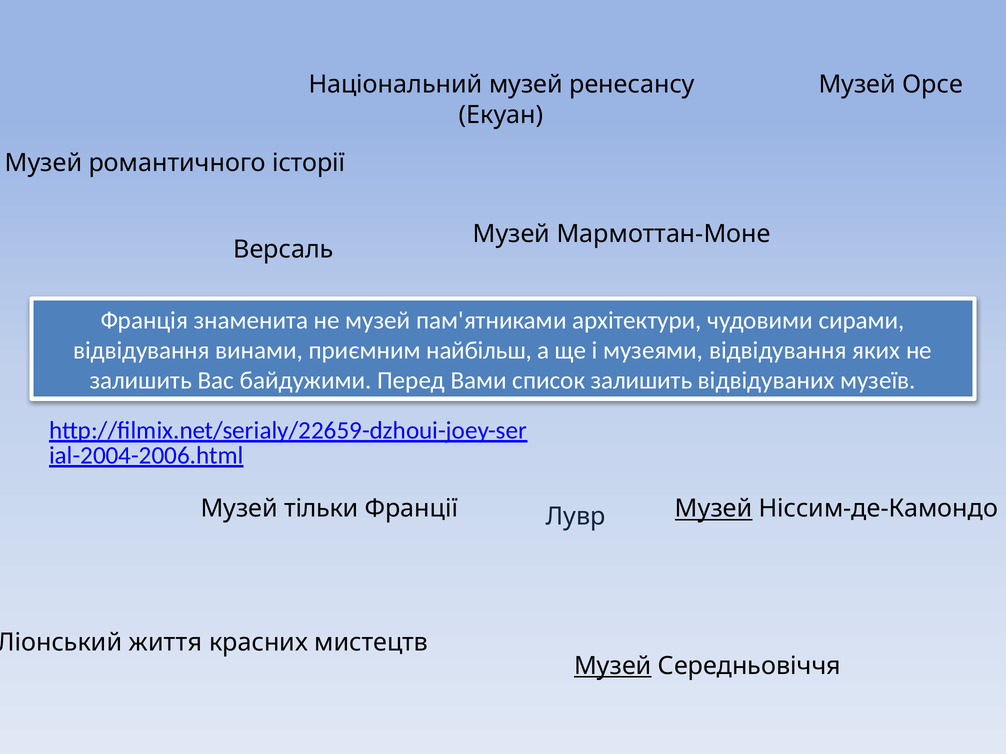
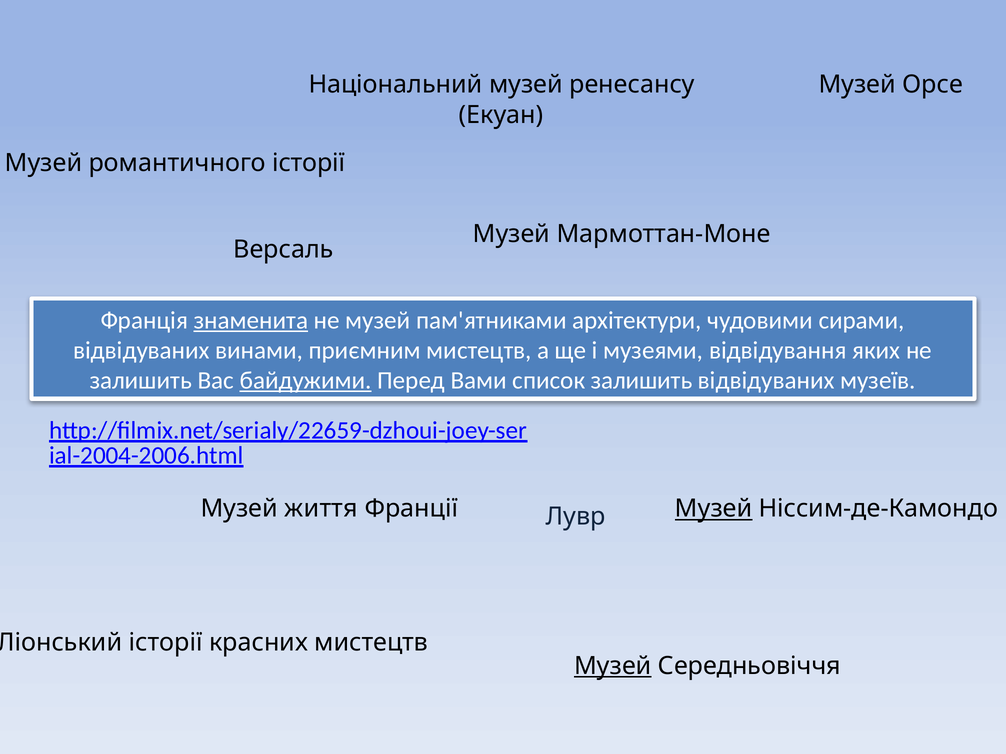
знаменита underline: none -> present
відвідування at (142, 351): відвідування -> відвідуваних
приємним найбільш: найбільш -> мистецтв
байдужими underline: none -> present
тільки: тільки -> життя
життя at (165, 643): життя -> історії
